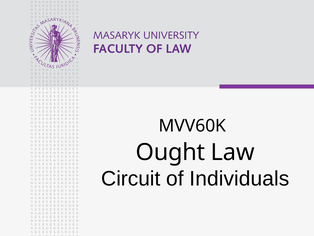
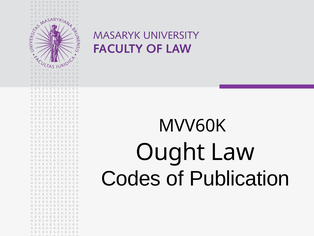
Circuit: Circuit -> Codes
Individuals: Individuals -> Publication
